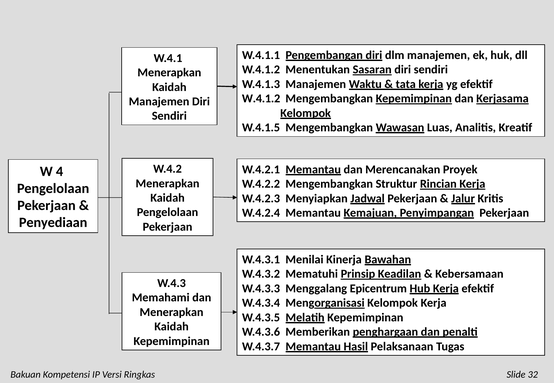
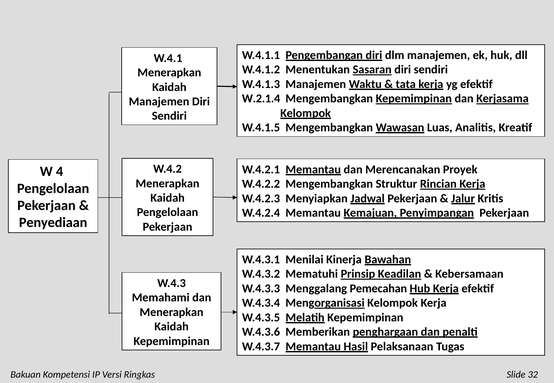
W.4.1.2 at (261, 99): W.4.1.2 -> W.2.1.4
Epicentrum: Epicentrum -> Pemecahan
